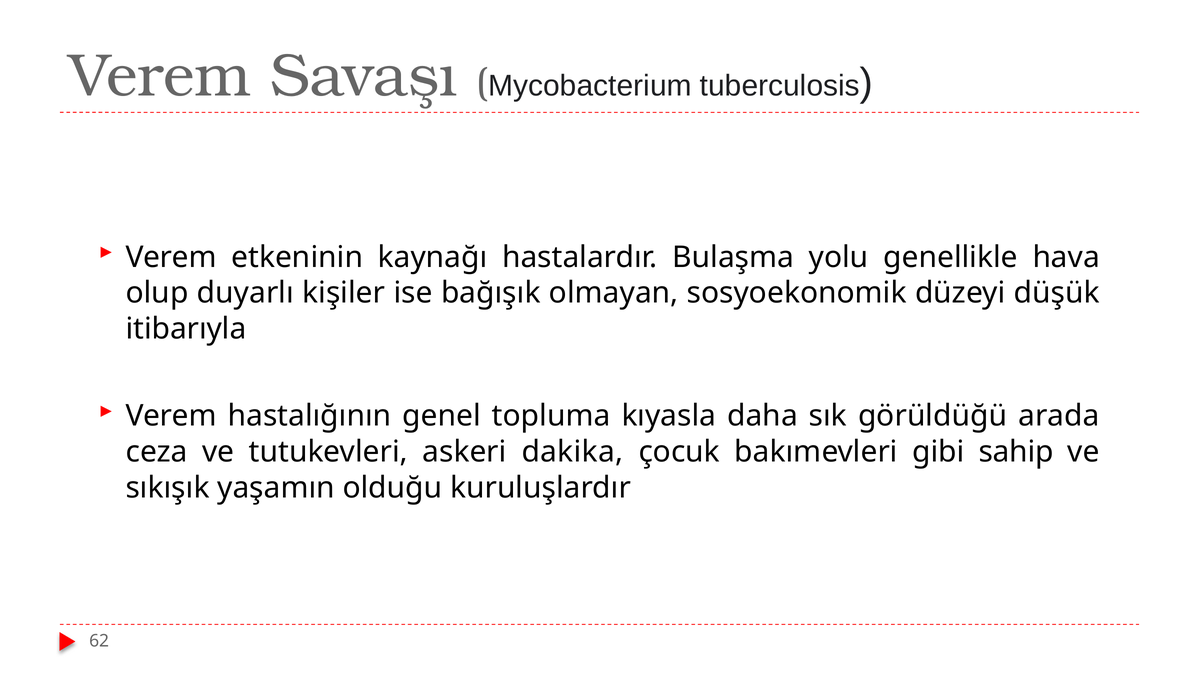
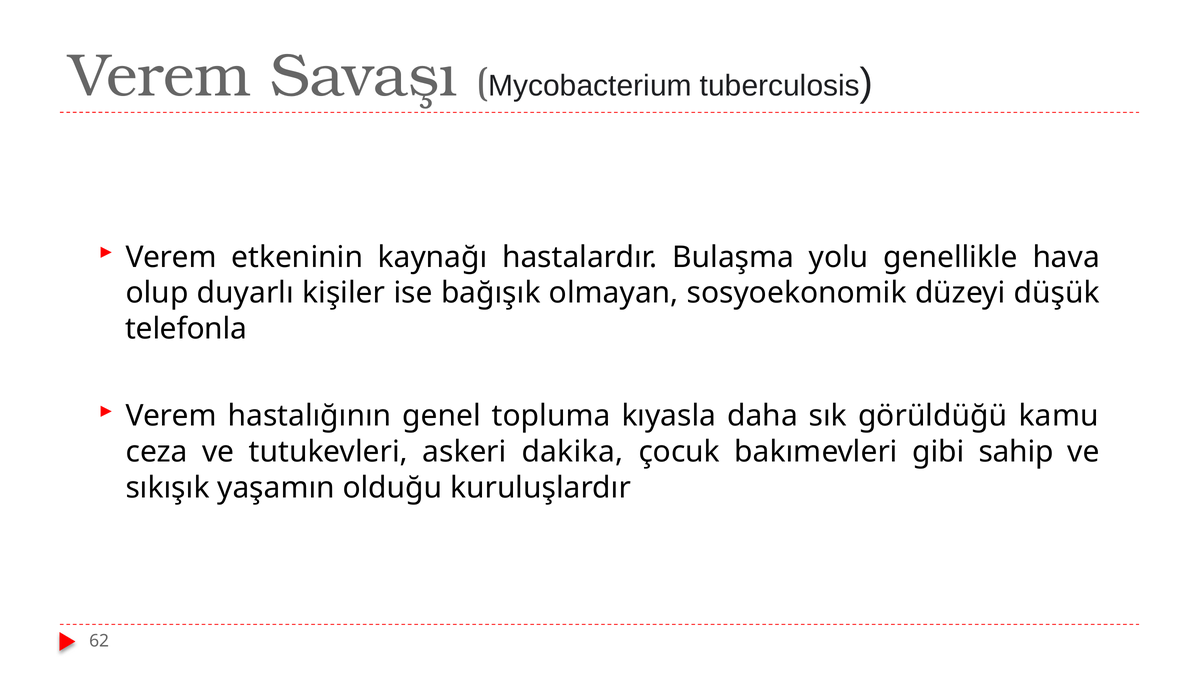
itibarıyla: itibarıyla -> telefonla
arada: arada -> kamu
